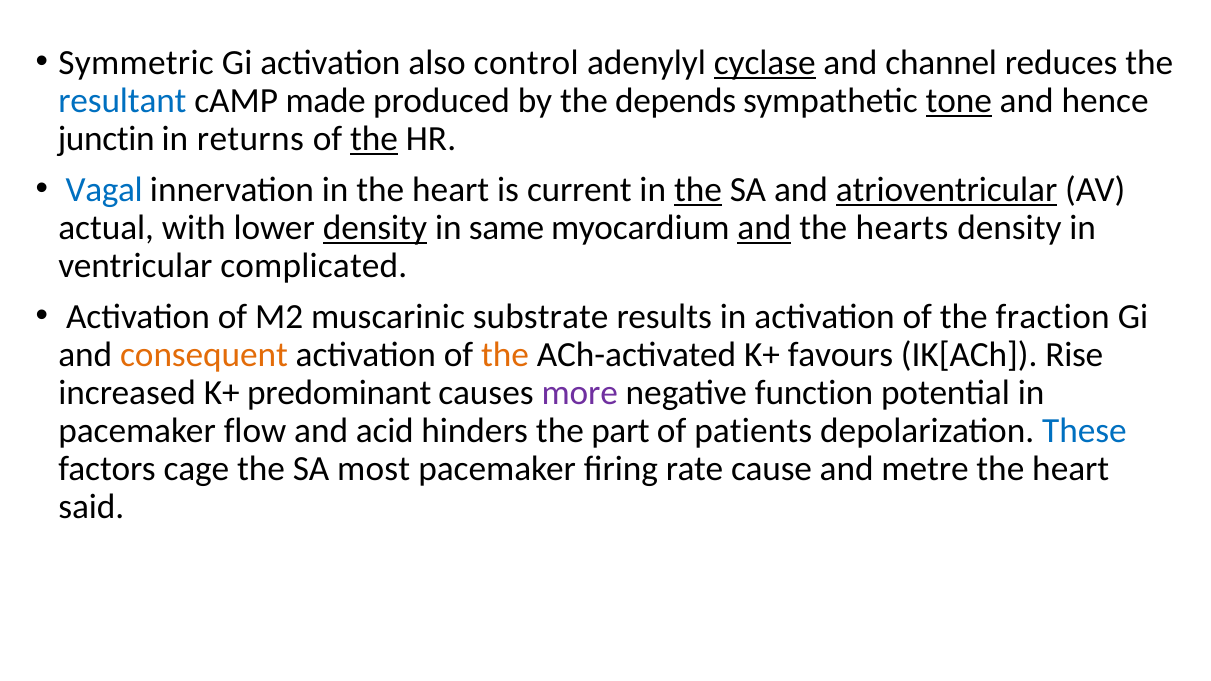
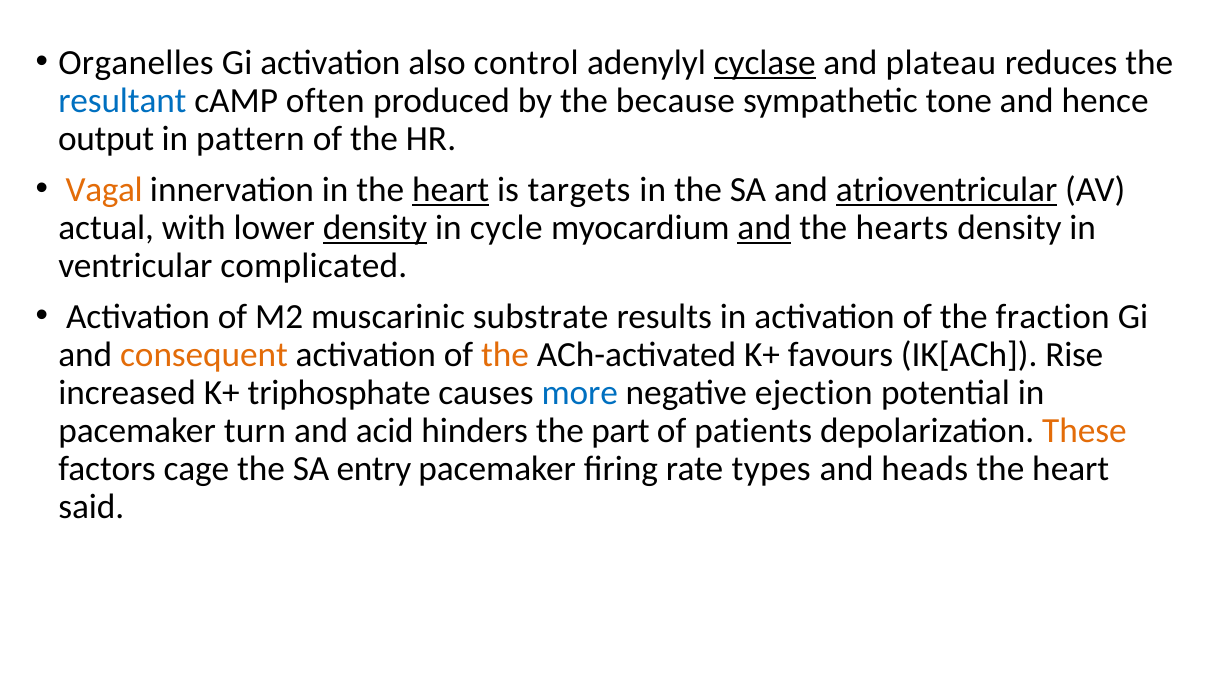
Symmetric: Symmetric -> Organelles
channel: channel -> plateau
made: made -> often
depends: depends -> because
tone underline: present -> none
junctin: junctin -> output
returns: returns -> pattern
the at (374, 139) underline: present -> none
Vagal colour: blue -> orange
heart at (451, 190) underline: none -> present
current: current -> targets
the at (698, 190) underline: present -> none
same: same -> cycle
predominant: predominant -> triphosphate
more colour: purple -> blue
function: function -> ejection
flow: flow -> turn
These colour: blue -> orange
most: most -> entry
cause: cause -> types
metre: metre -> heads
